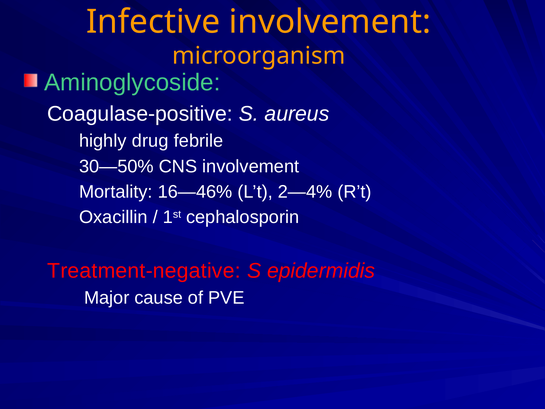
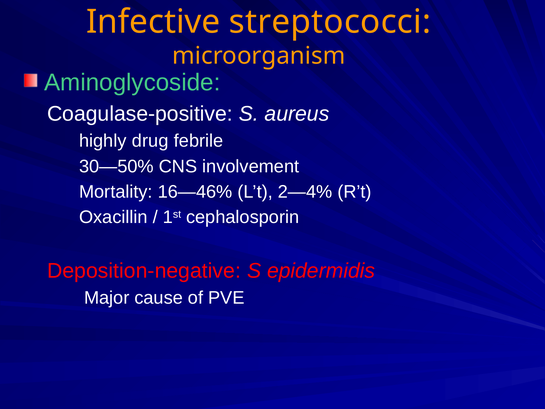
Infective involvement: involvement -> streptococci
Treatment-negative: Treatment-negative -> Deposition-negative
